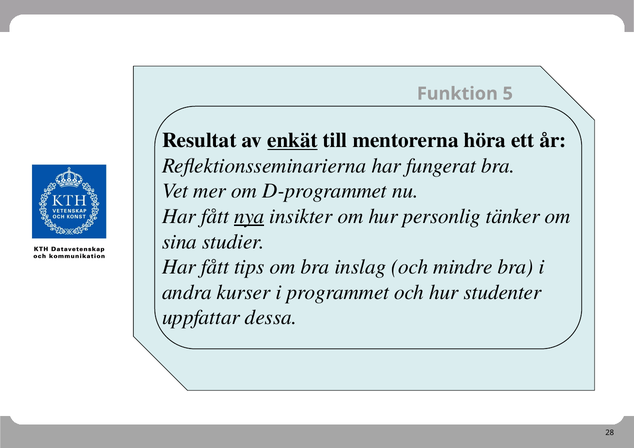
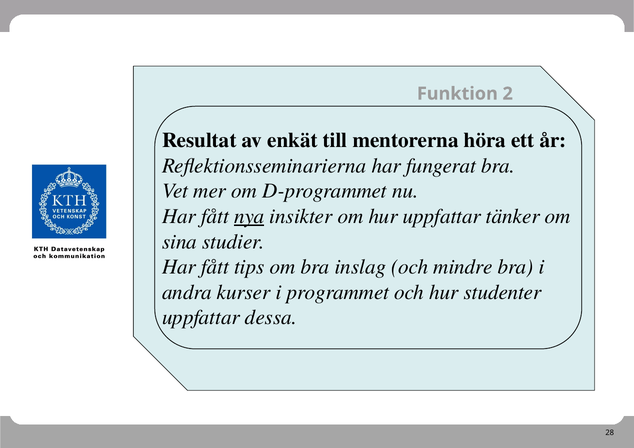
5: 5 -> 2
enkät underline: present -> none
hur personlig: personlig -> uppfattar
